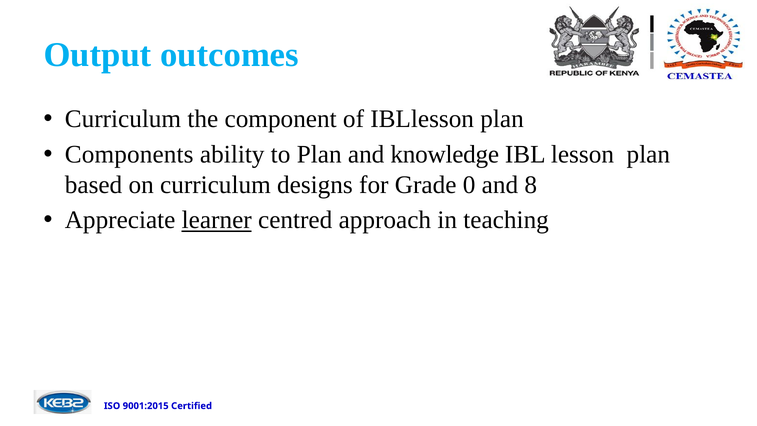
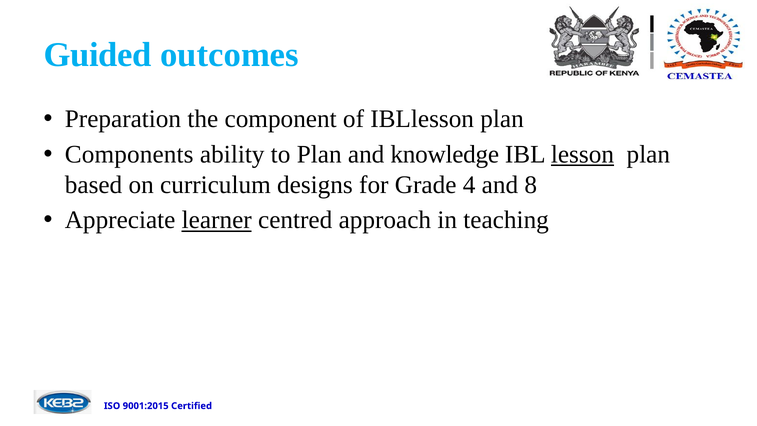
Output: Output -> Guided
Curriculum at (123, 119): Curriculum -> Preparation
lesson underline: none -> present
0: 0 -> 4
